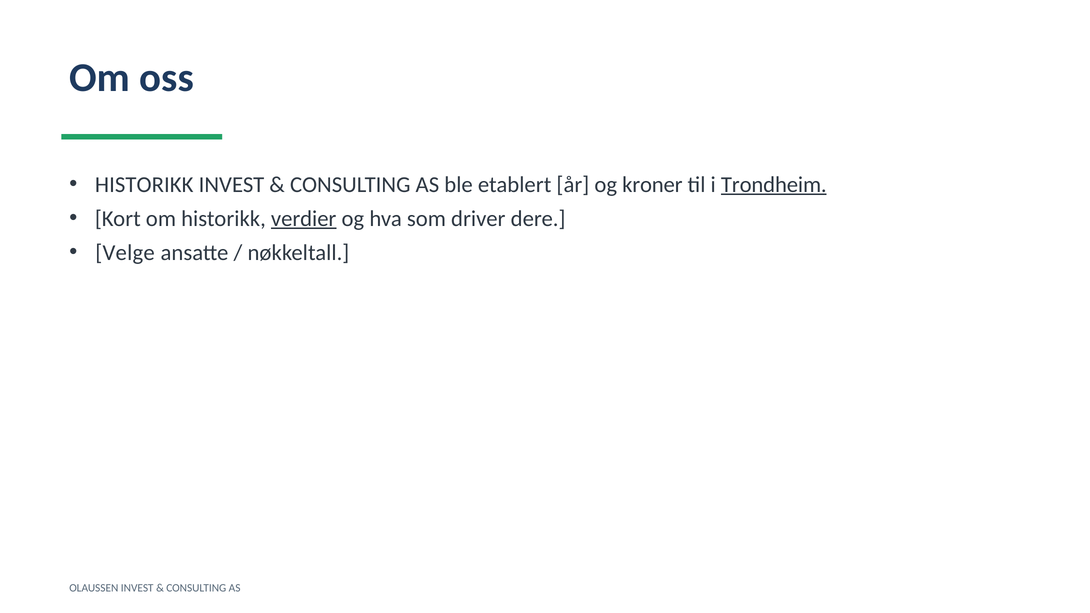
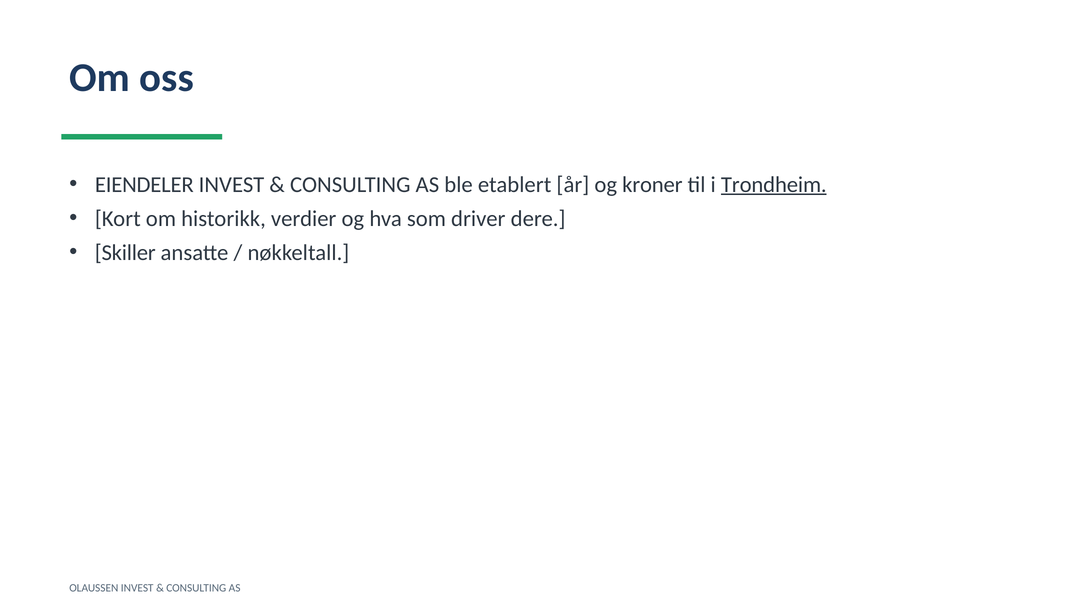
HISTORIKK at (144, 185): HISTORIKK -> EIENDELER
verdier underline: present -> none
Velge: Velge -> Skiller
